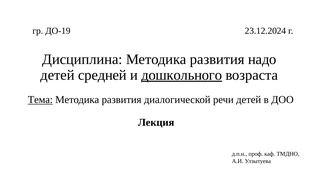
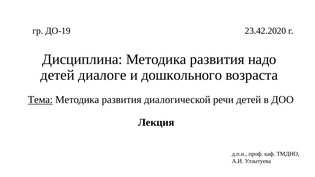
23.12.2024: 23.12.2024 -> 23.42.2020
средней: средней -> диалоге
дошкольного underline: present -> none
